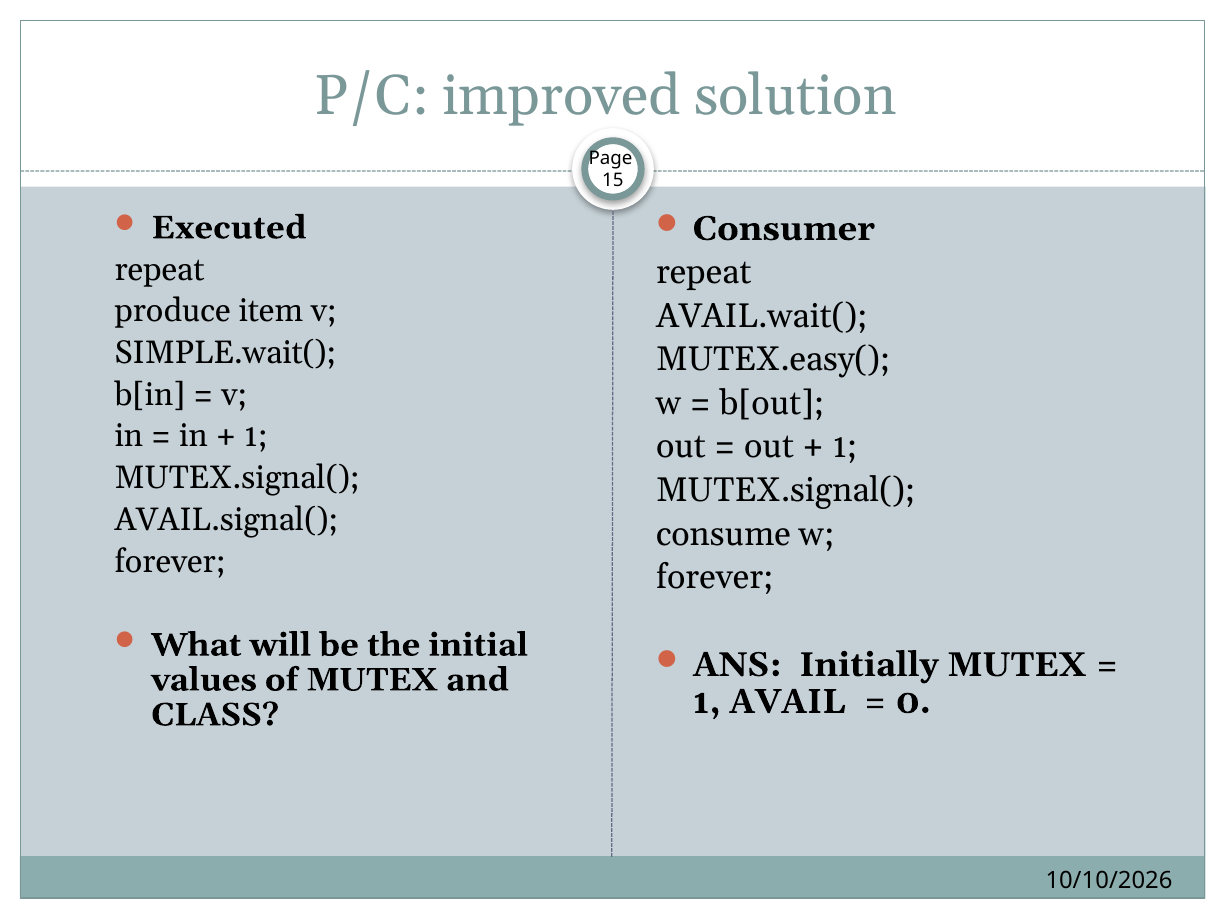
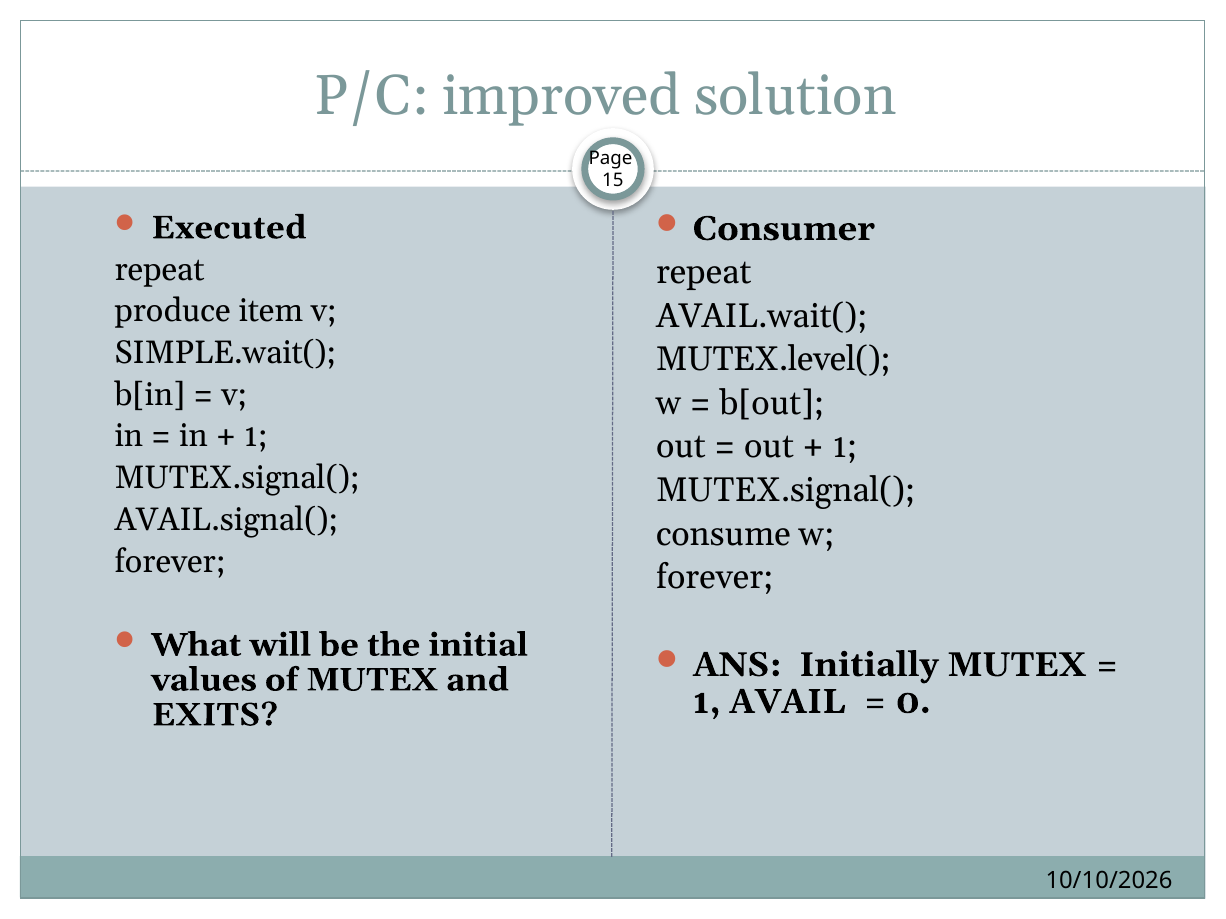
MUTEX.easy(: MUTEX.easy( -> MUTEX.level(
CLASS: CLASS -> EXITS
